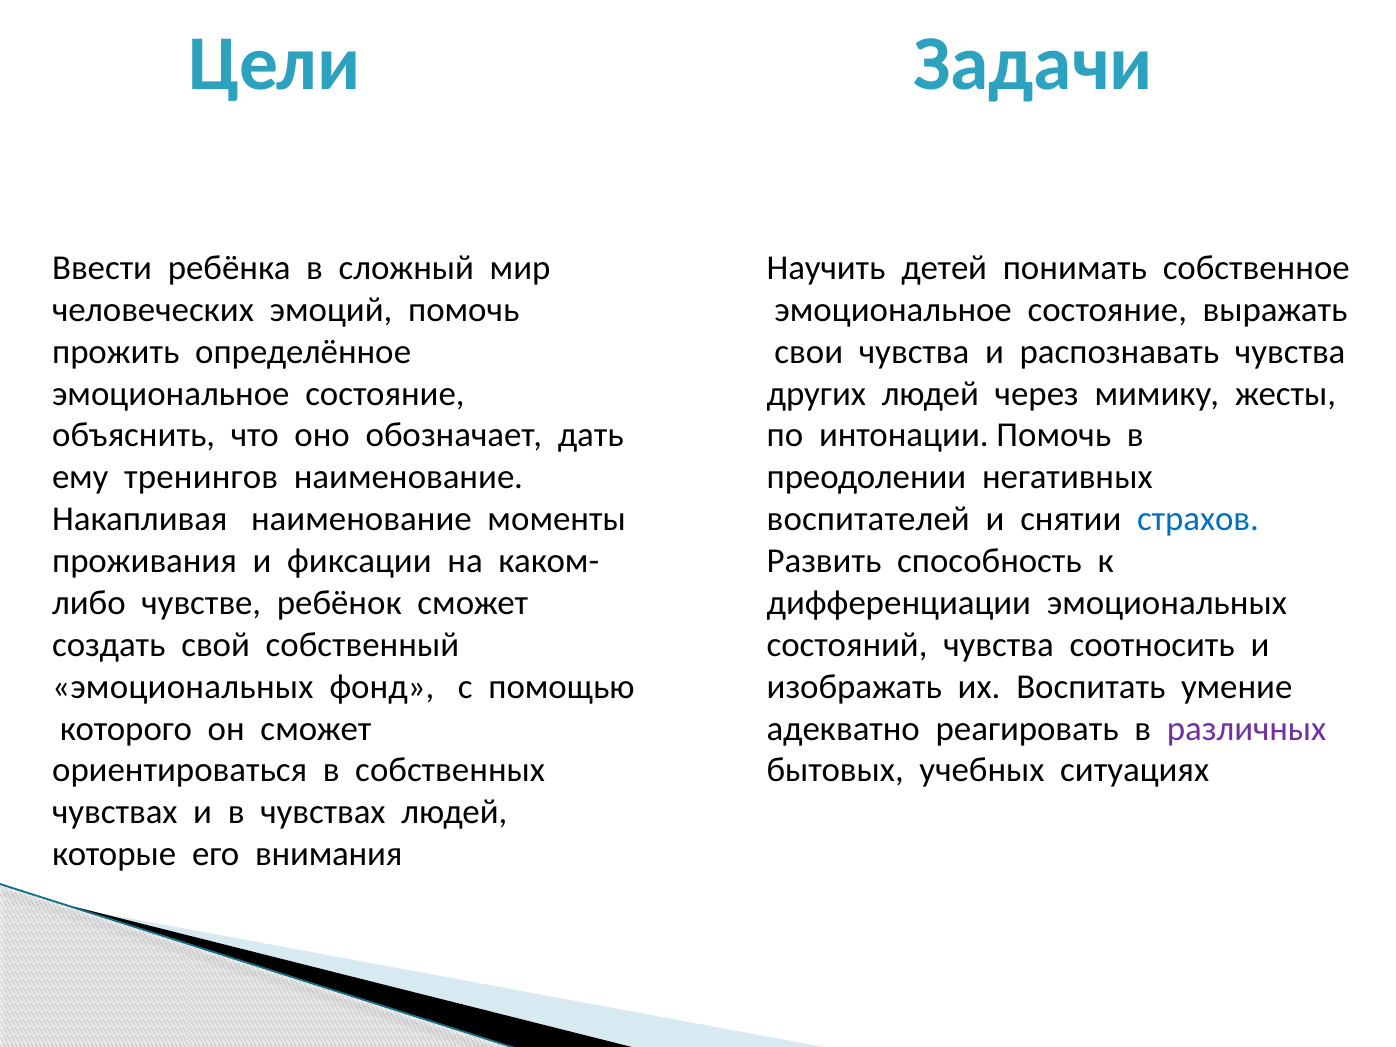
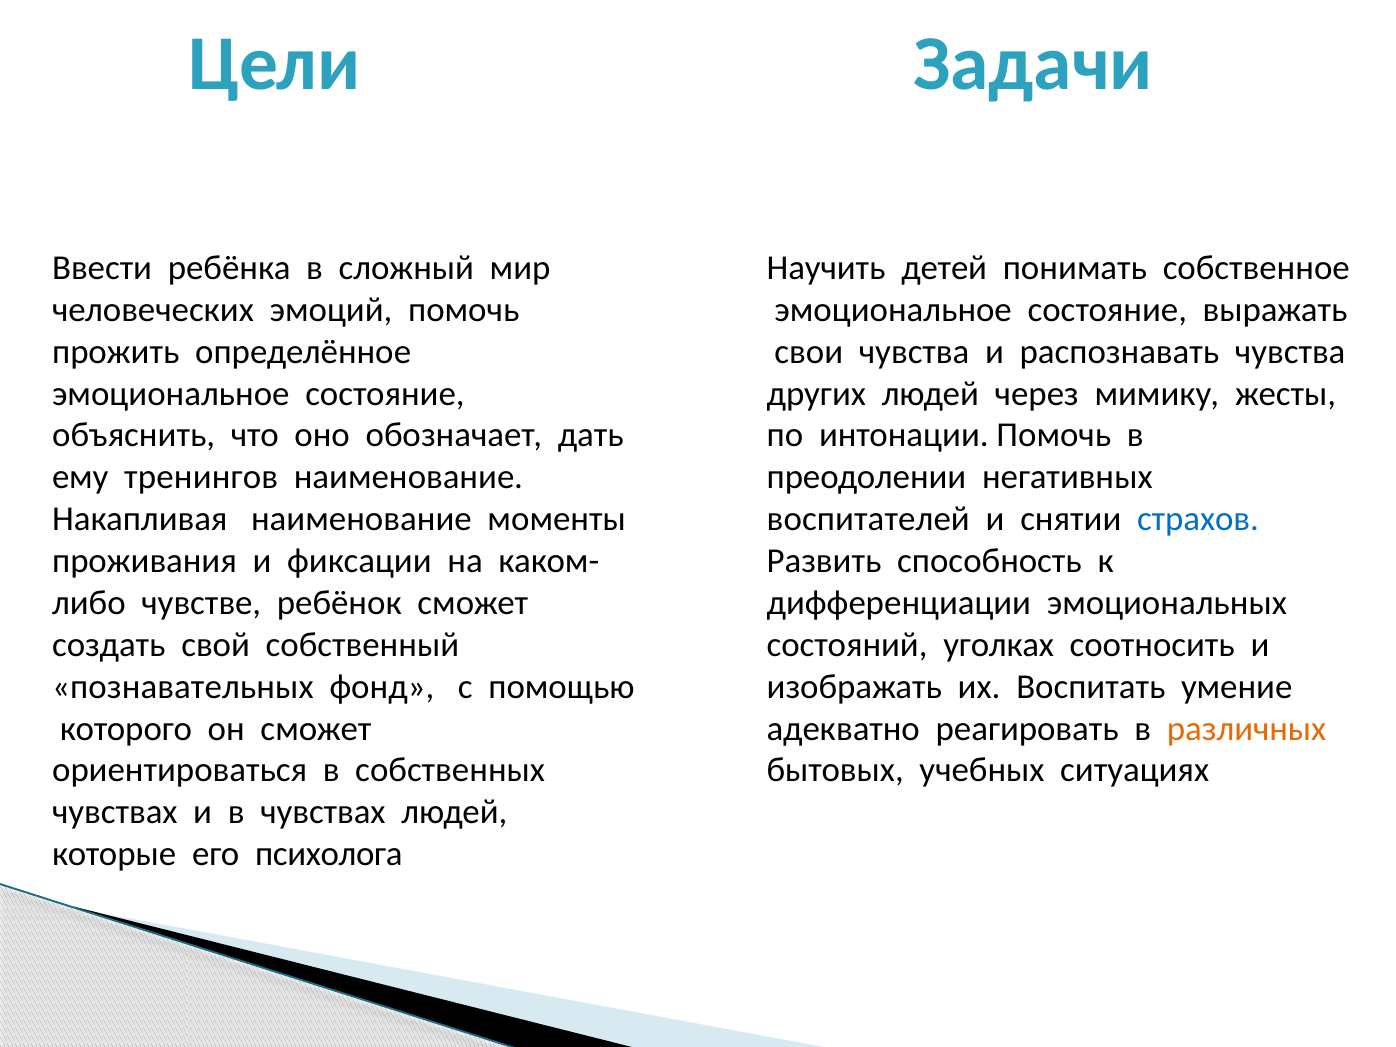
состояний чувства: чувства -> уголках
эмоциональных at (183, 687): эмоциональных -> познавательных
различных colour: purple -> orange
внимания: внимания -> психолога
